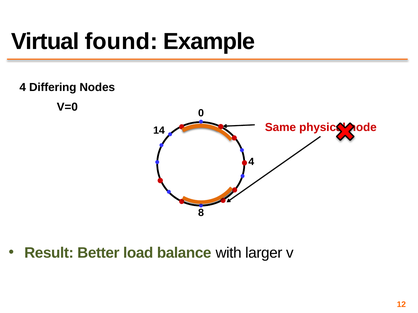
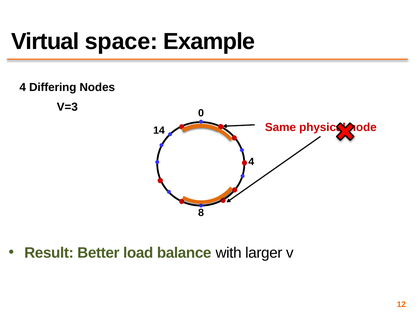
found: found -> space
V=0: V=0 -> V=3
